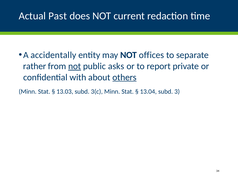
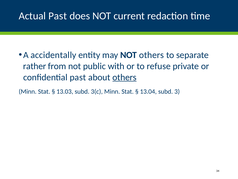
NOT offices: offices -> others
not at (75, 66) underline: present -> none
asks: asks -> with
report: report -> refuse
confidential with: with -> past
